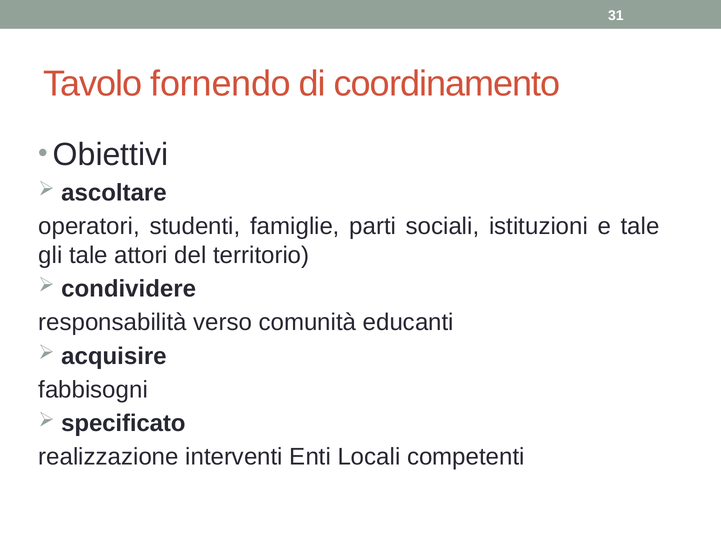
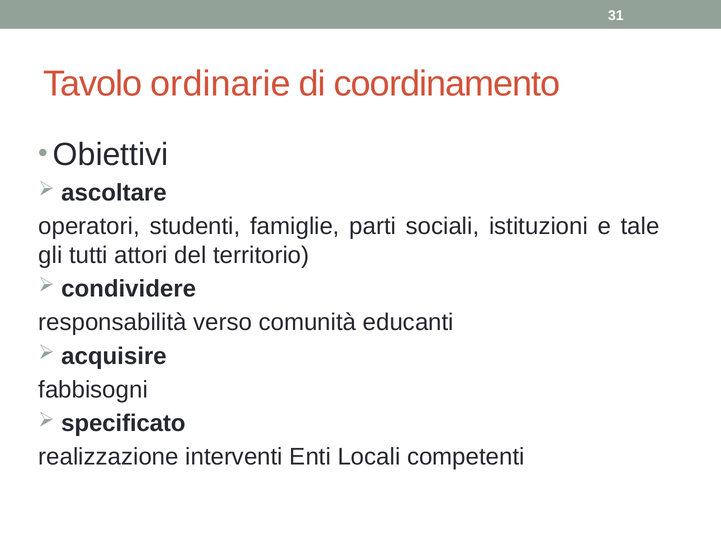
fornendo: fornendo -> ordinarie
gli tale: tale -> tutti
